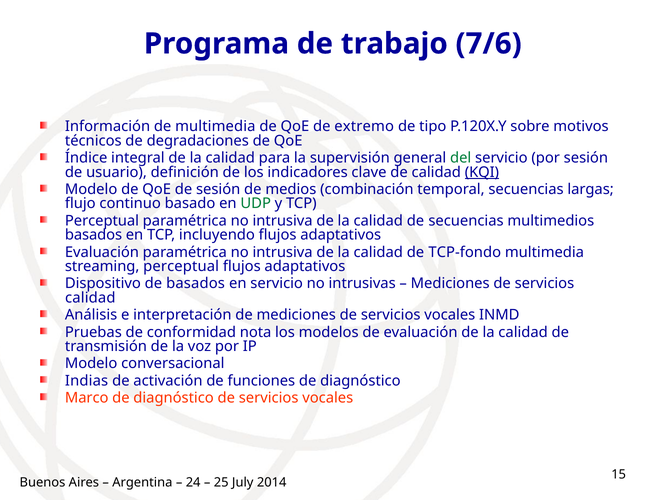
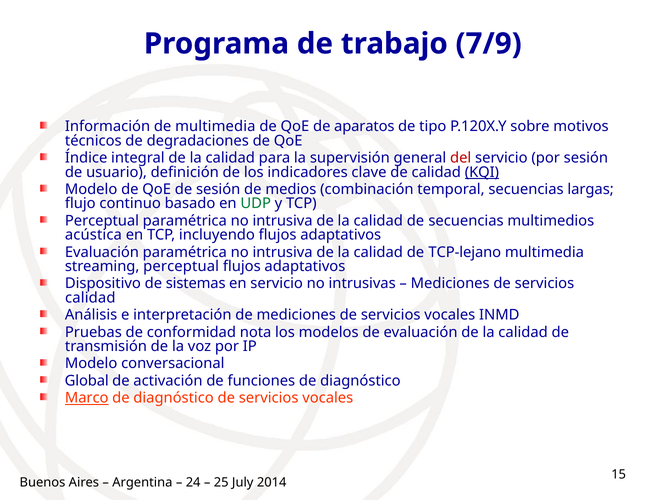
7/6: 7/6 -> 7/9
extremo: extremo -> aparatos
del colour: green -> red
basados at (94, 235): basados -> acústica
TCP-fondo: TCP-fondo -> TCP-lejano
de basados: basados -> sistemas
Indias: Indias -> Global
Marco underline: none -> present
